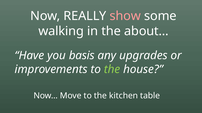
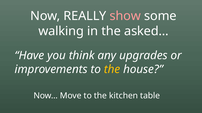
about…: about… -> asked…
basis: basis -> think
the at (112, 70) colour: light green -> yellow
